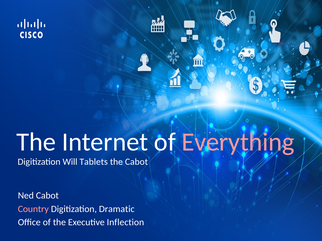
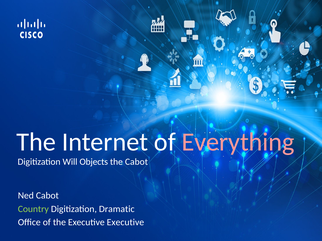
Tablets: Tablets -> Objects
Country colour: pink -> light green
Executive Inflection: Inflection -> Executive
